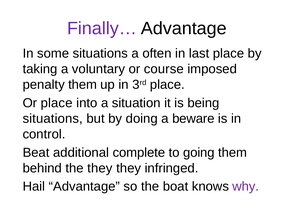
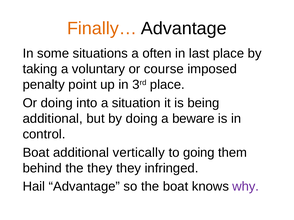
Finally… colour: purple -> orange
penalty them: them -> point
Or place: place -> doing
situations at (53, 119): situations -> additional
Beat at (36, 153): Beat -> Boat
complete: complete -> vertically
